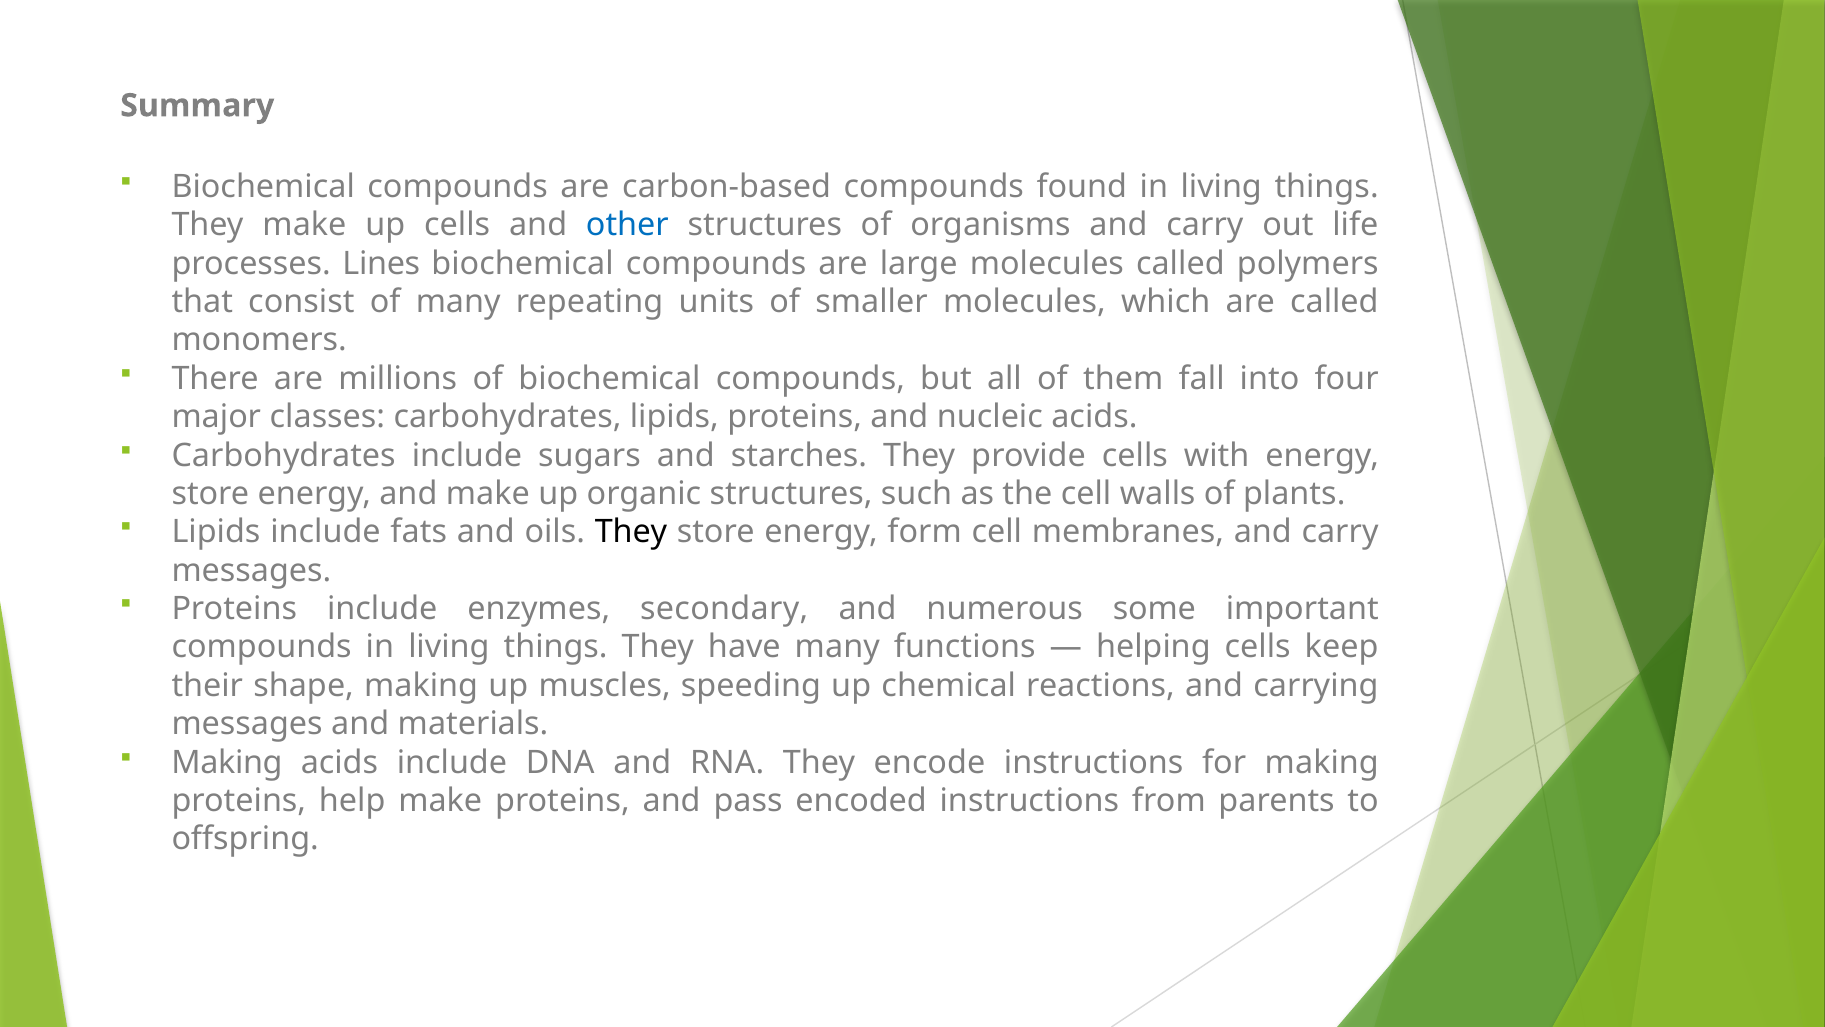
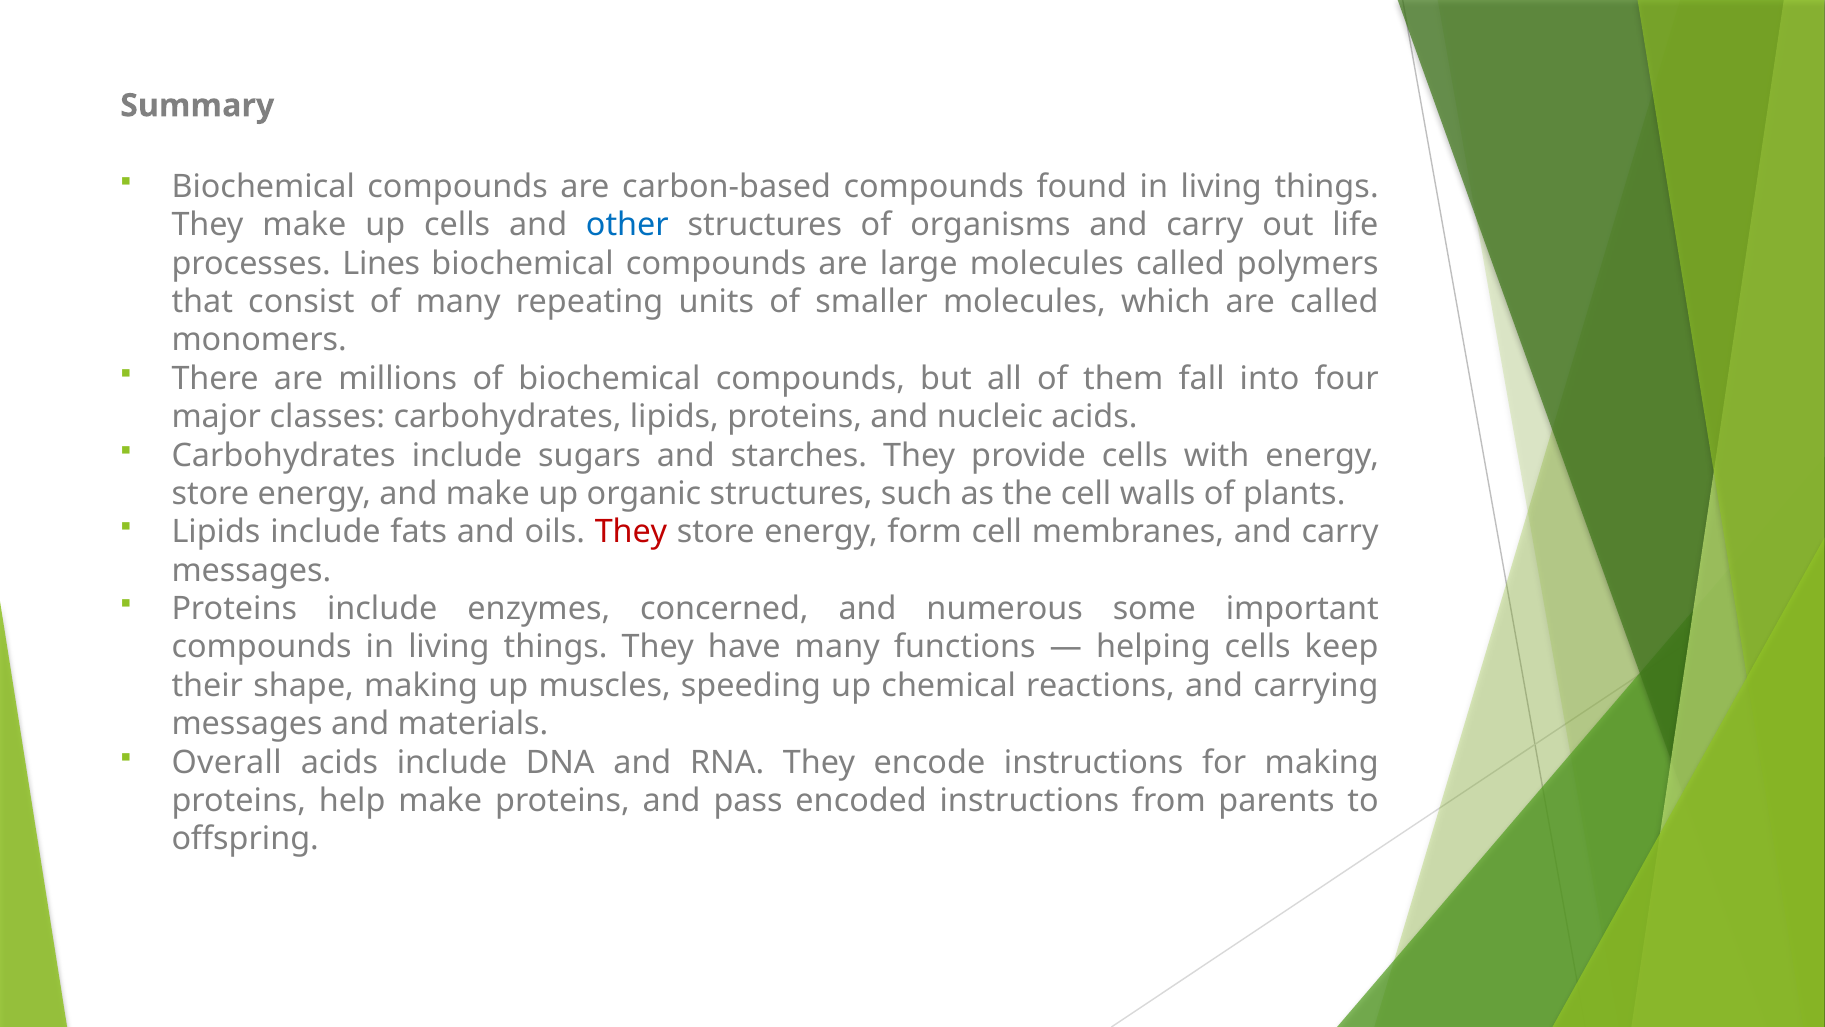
They at (631, 532) colour: black -> red
secondary: secondary -> concerned
Making at (227, 762): Making -> Overall
